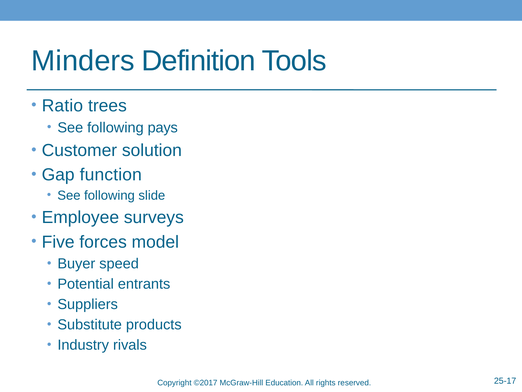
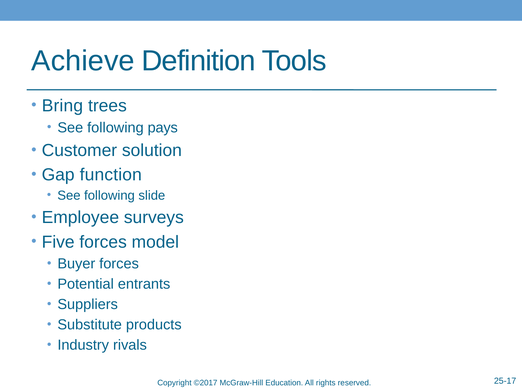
Minders: Minders -> Achieve
Ratio: Ratio -> Bring
Buyer speed: speed -> forces
